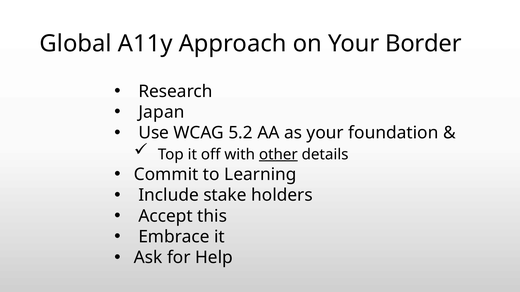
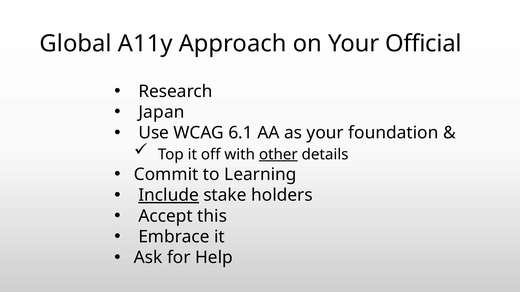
Border: Border -> Official
5.2: 5.2 -> 6.1
Include underline: none -> present
